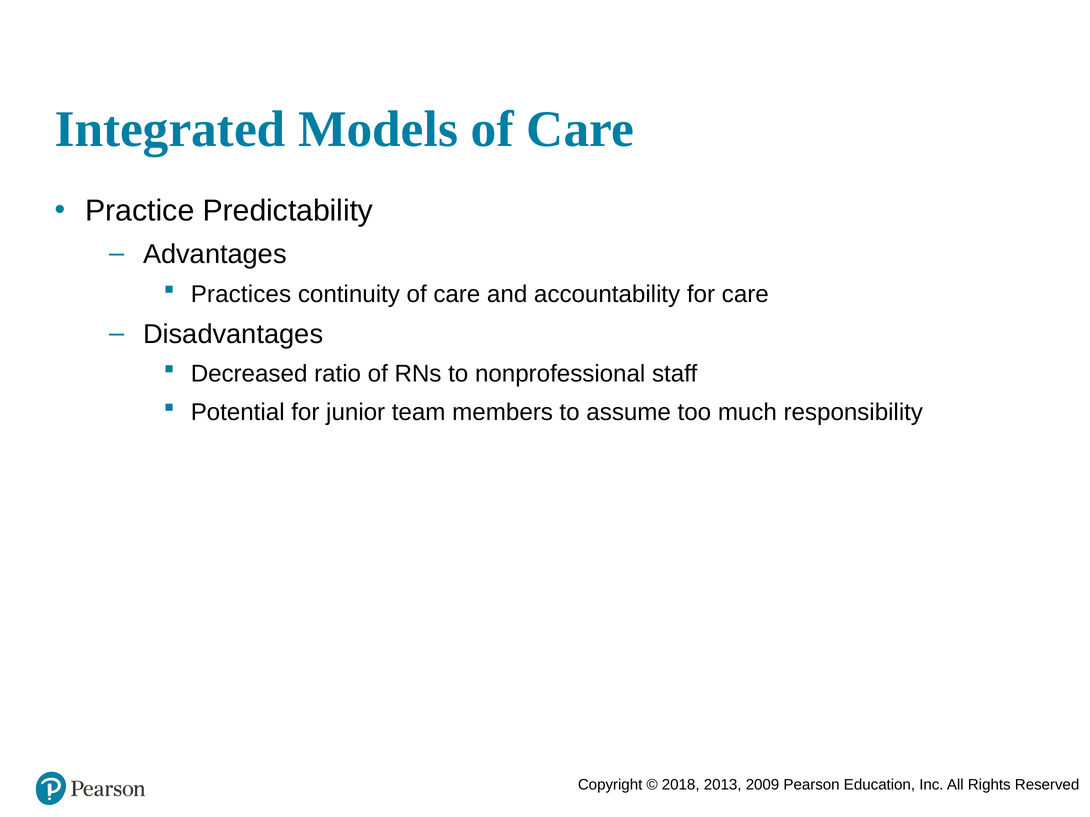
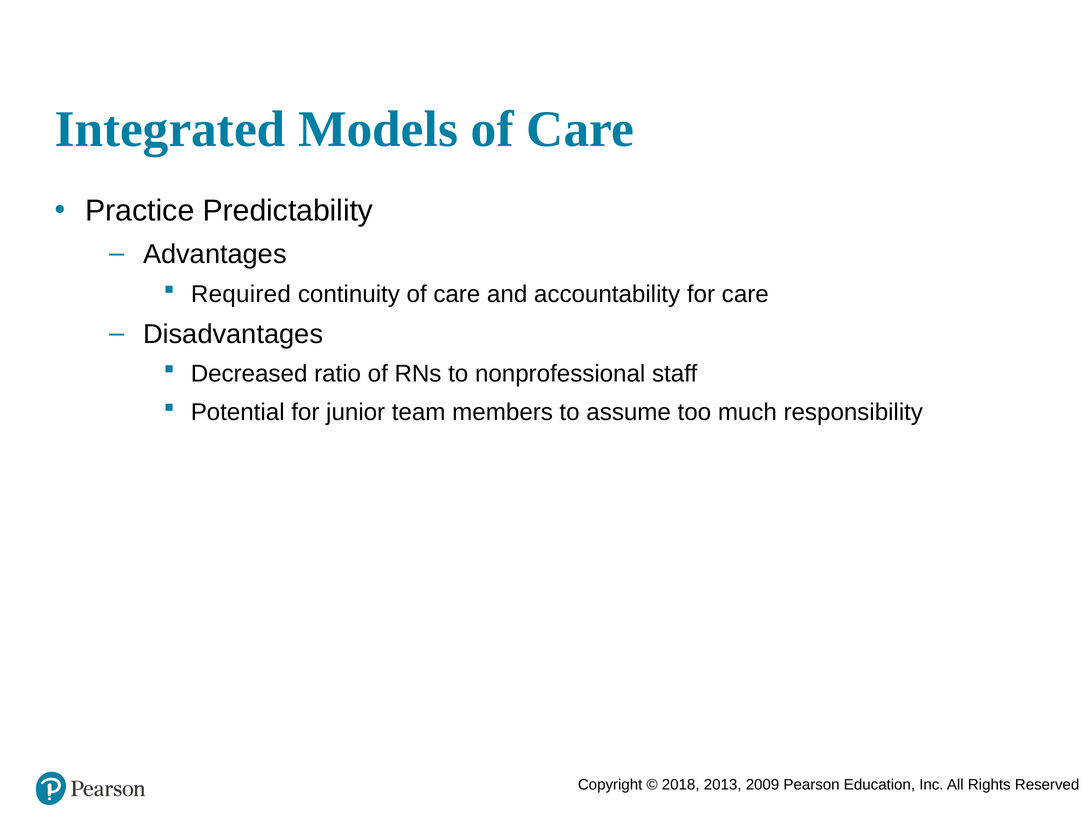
Practices: Practices -> Required
